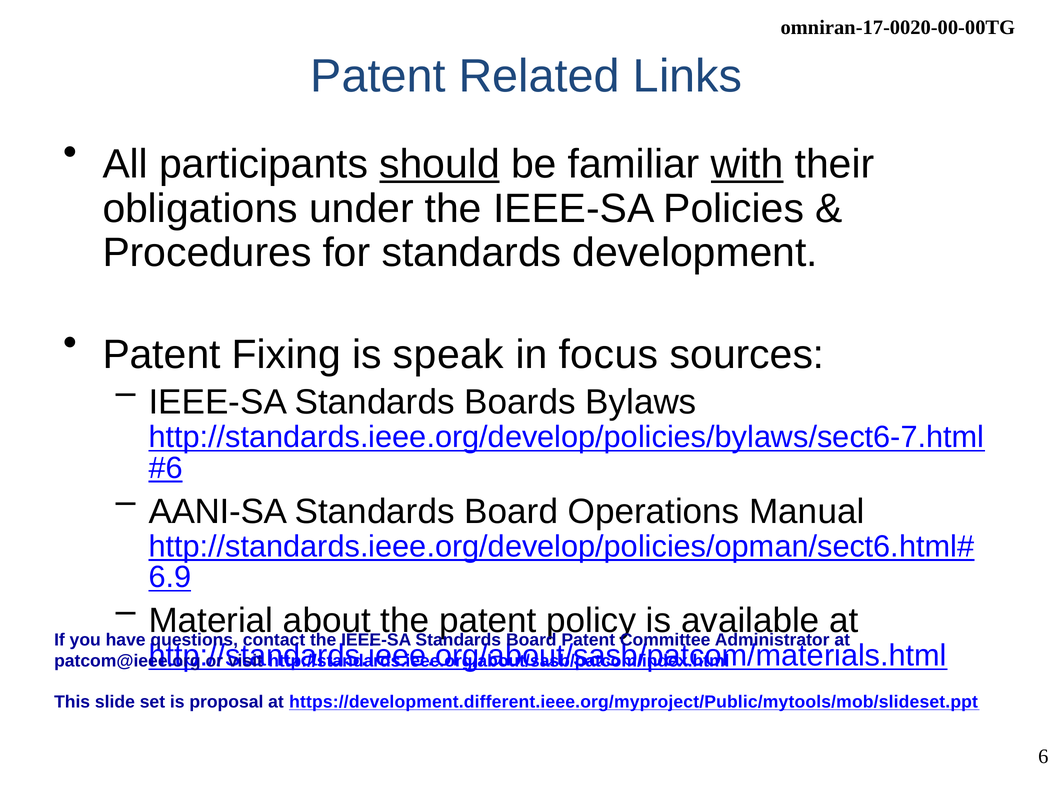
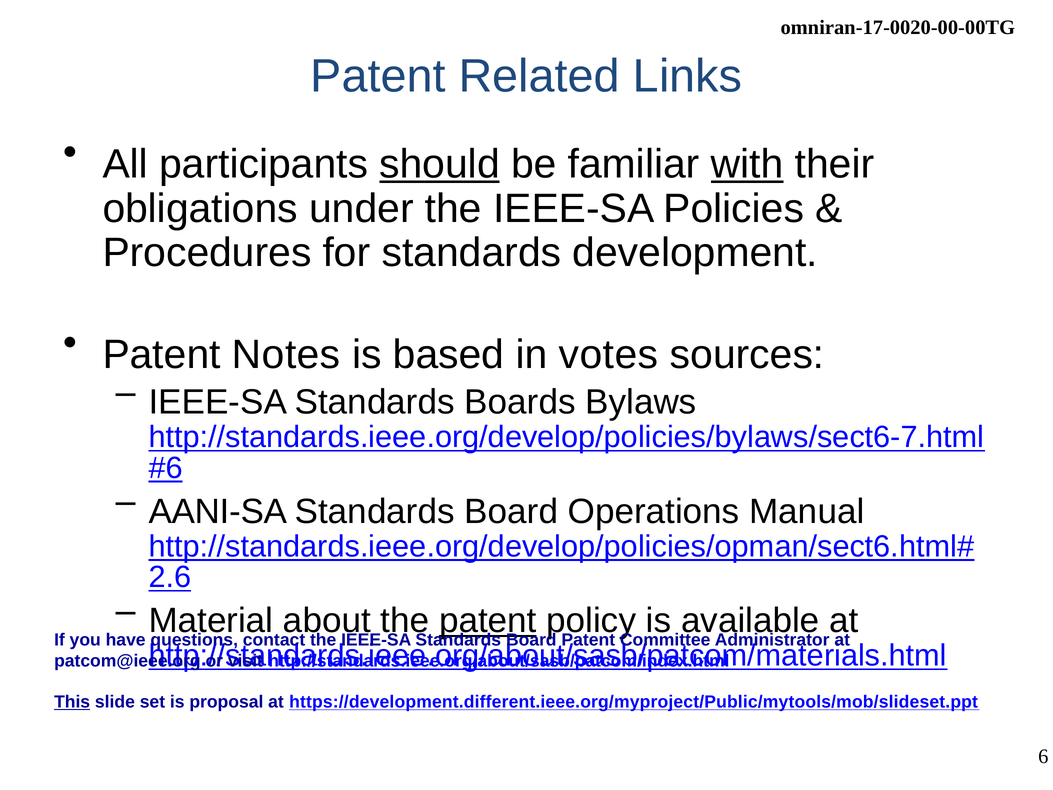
Fixing: Fixing -> Notes
speak: speak -> based
focus: focus -> votes
6.9: 6.9 -> 2.6
patent at (488, 621) underline: none -> present
This underline: none -> present
